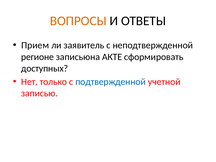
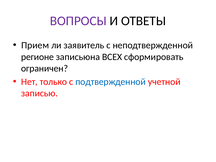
ВОПРОСЫ colour: orange -> purple
АКТЕ: АКТЕ -> ВСЕХ
доступных: доступных -> ограничен
